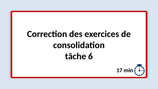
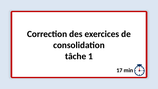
6: 6 -> 1
